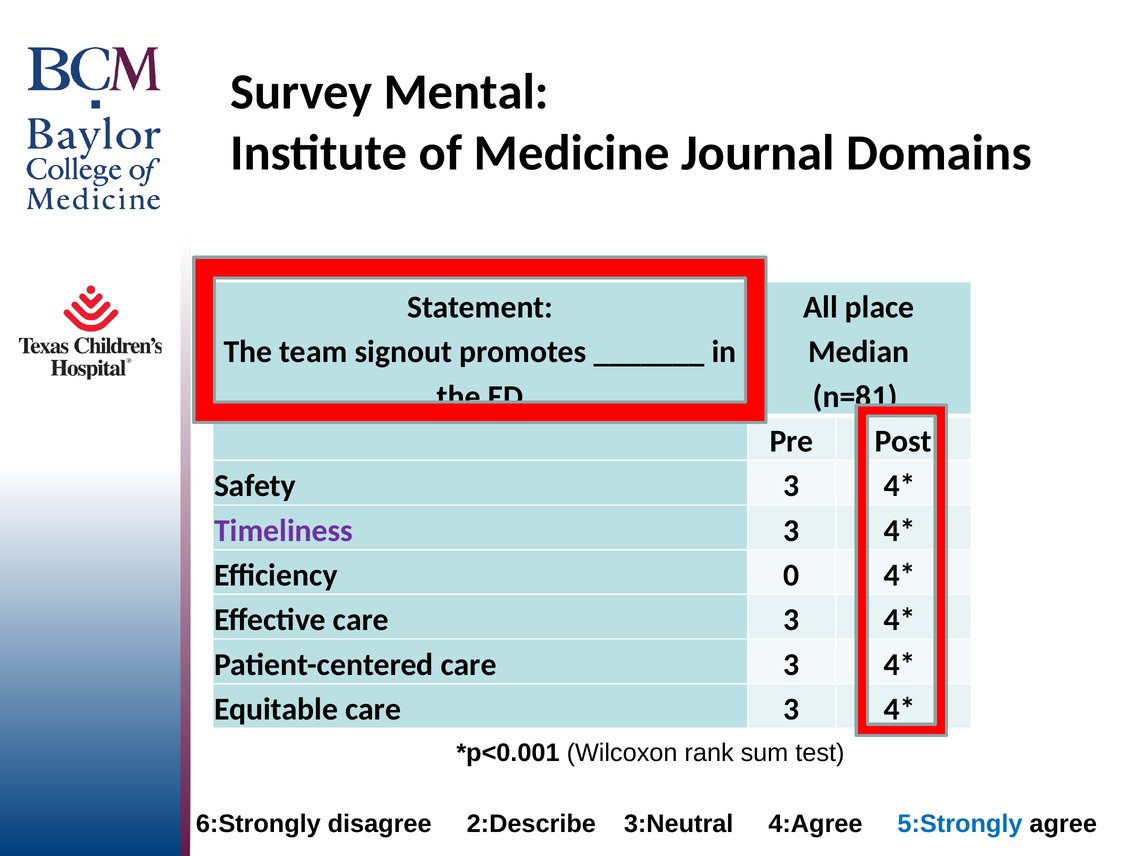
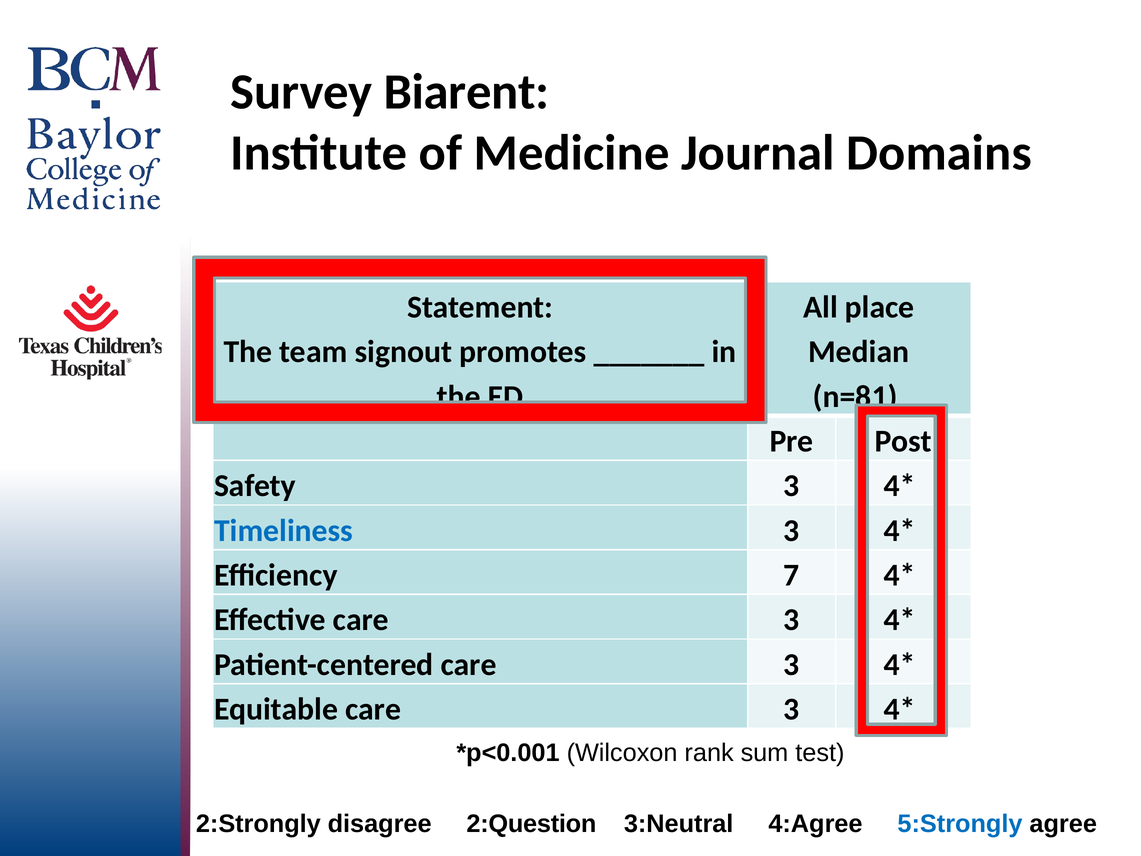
Mental: Mental -> Biarent
Timeliness colour: purple -> blue
0: 0 -> 7
6:Strongly: 6:Strongly -> 2:Strongly
2:Describe: 2:Describe -> 2:Question
